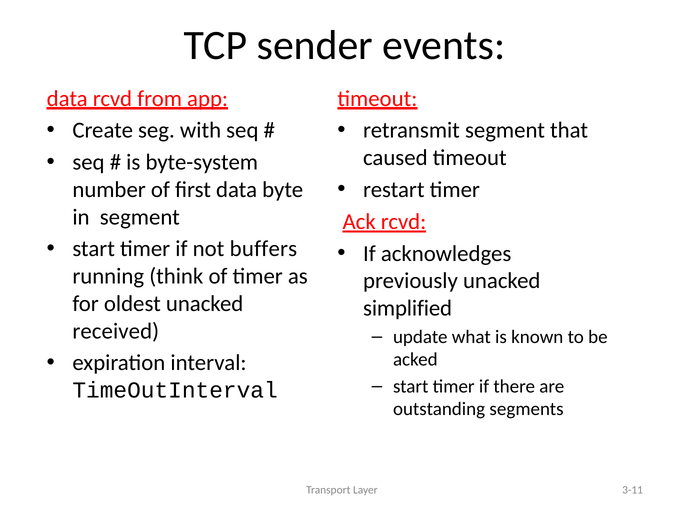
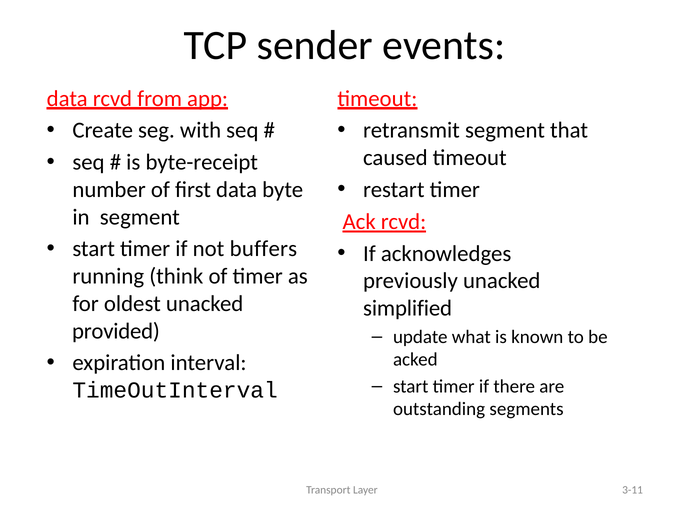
byte-system: byte-system -> byte-receipt
received: received -> provided
